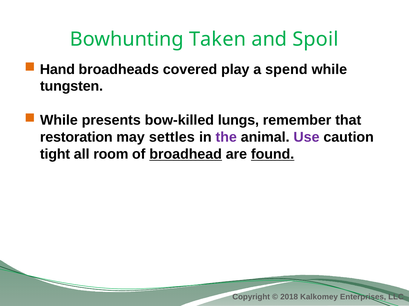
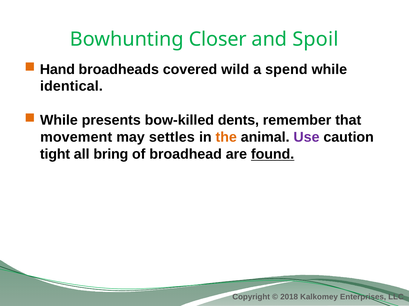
Taken: Taken -> Closer
play: play -> wild
tungsten: tungsten -> identical
lungs: lungs -> dents
restoration: restoration -> movement
the colour: purple -> orange
room: room -> bring
broadhead underline: present -> none
